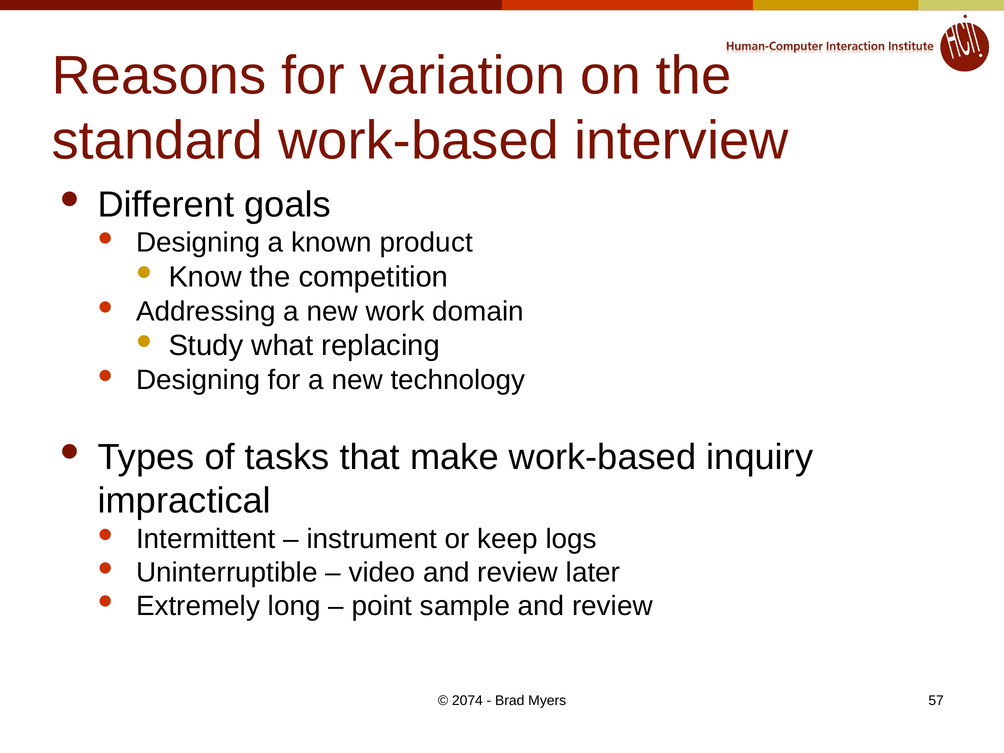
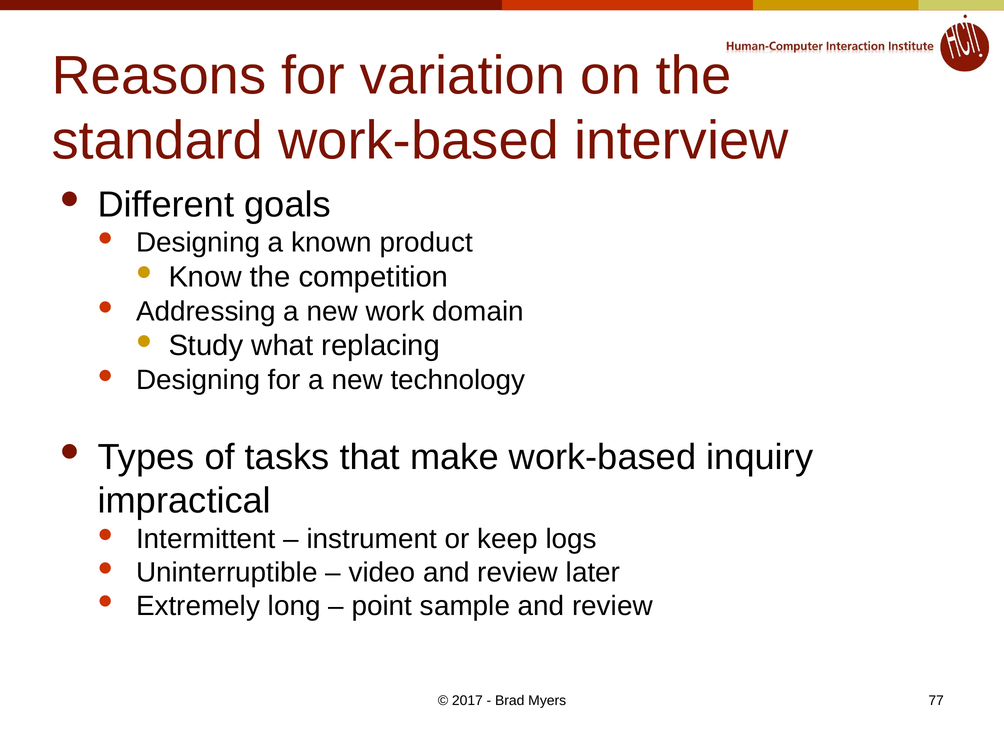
2074: 2074 -> 2017
57: 57 -> 77
